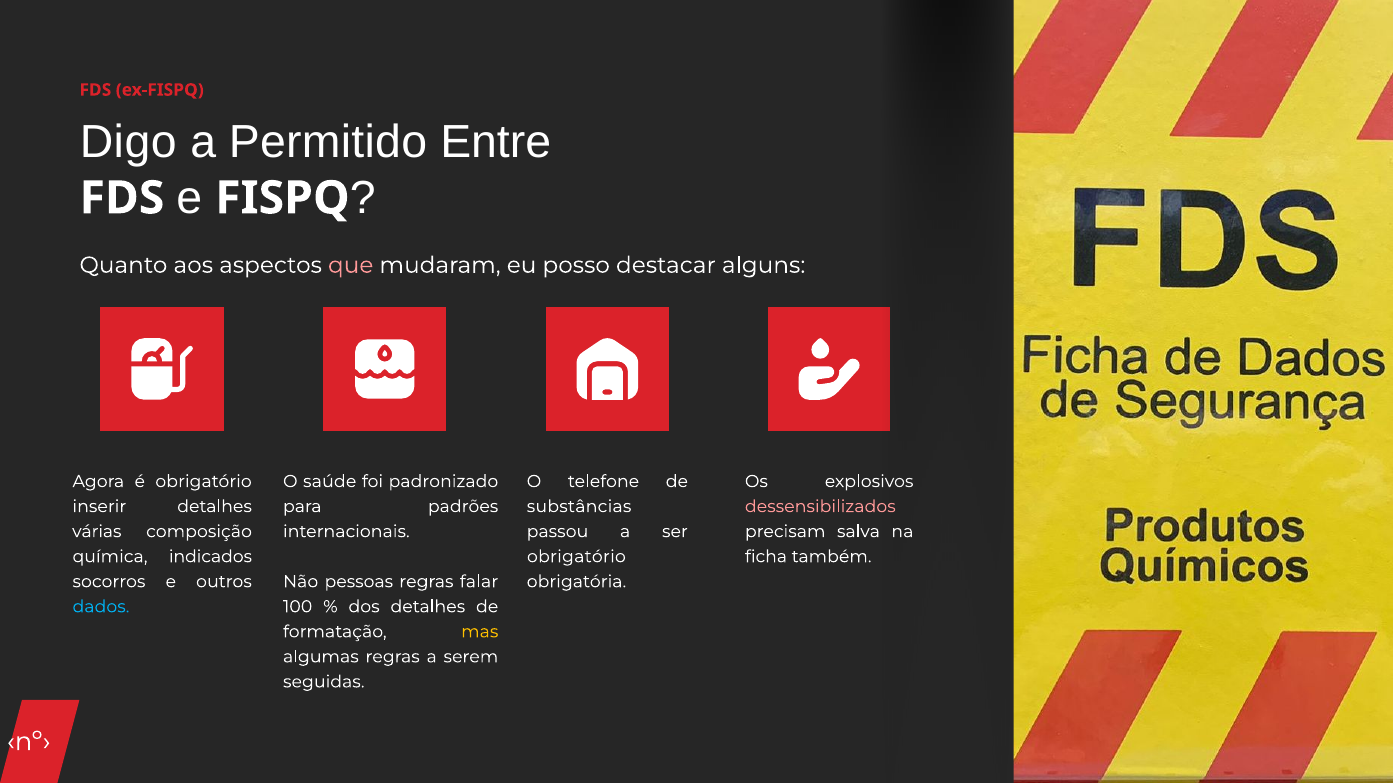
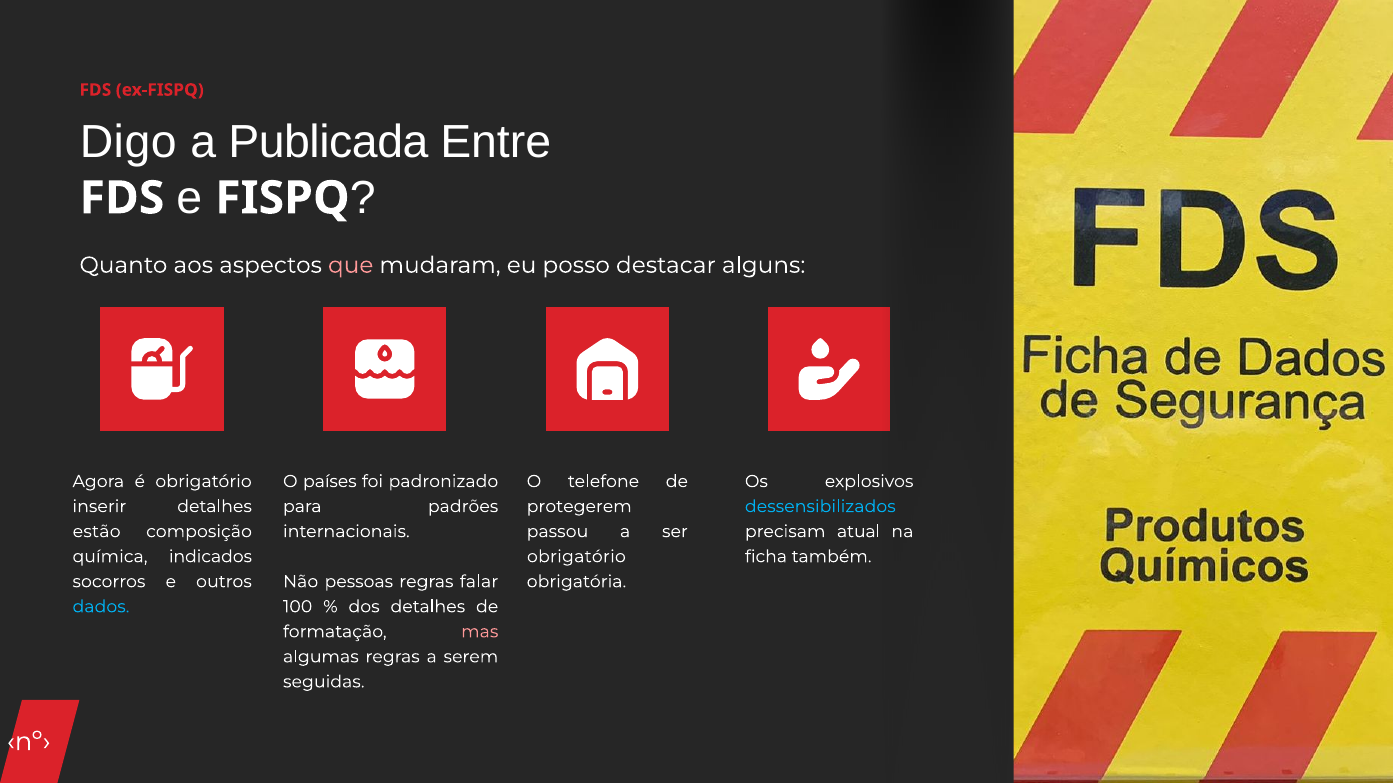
Permitido: Permitido -> Publicada
saúde: saúde -> países
substâncias: substâncias -> protegerem
dessensibilizados colour: pink -> light blue
várias: várias -> estão
salva: salva -> atual
mas colour: yellow -> pink
